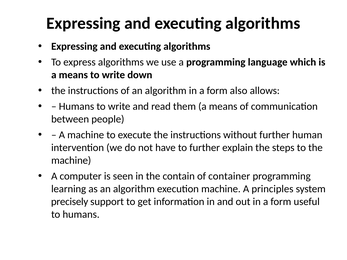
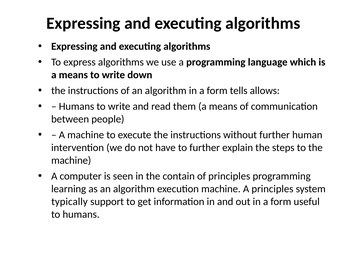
also: also -> tells
of container: container -> principles
precisely: precisely -> typically
